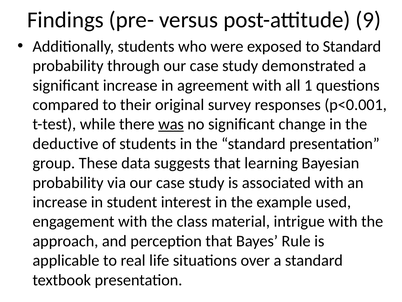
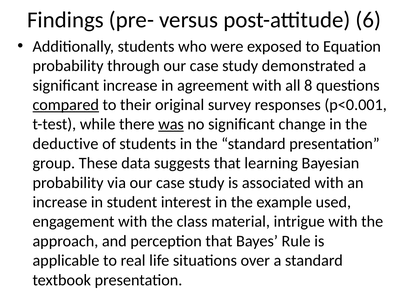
9: 9 -> 6
to Standard: Standard -> Equation
1: 1 -> 8
compared underline: none -> present
